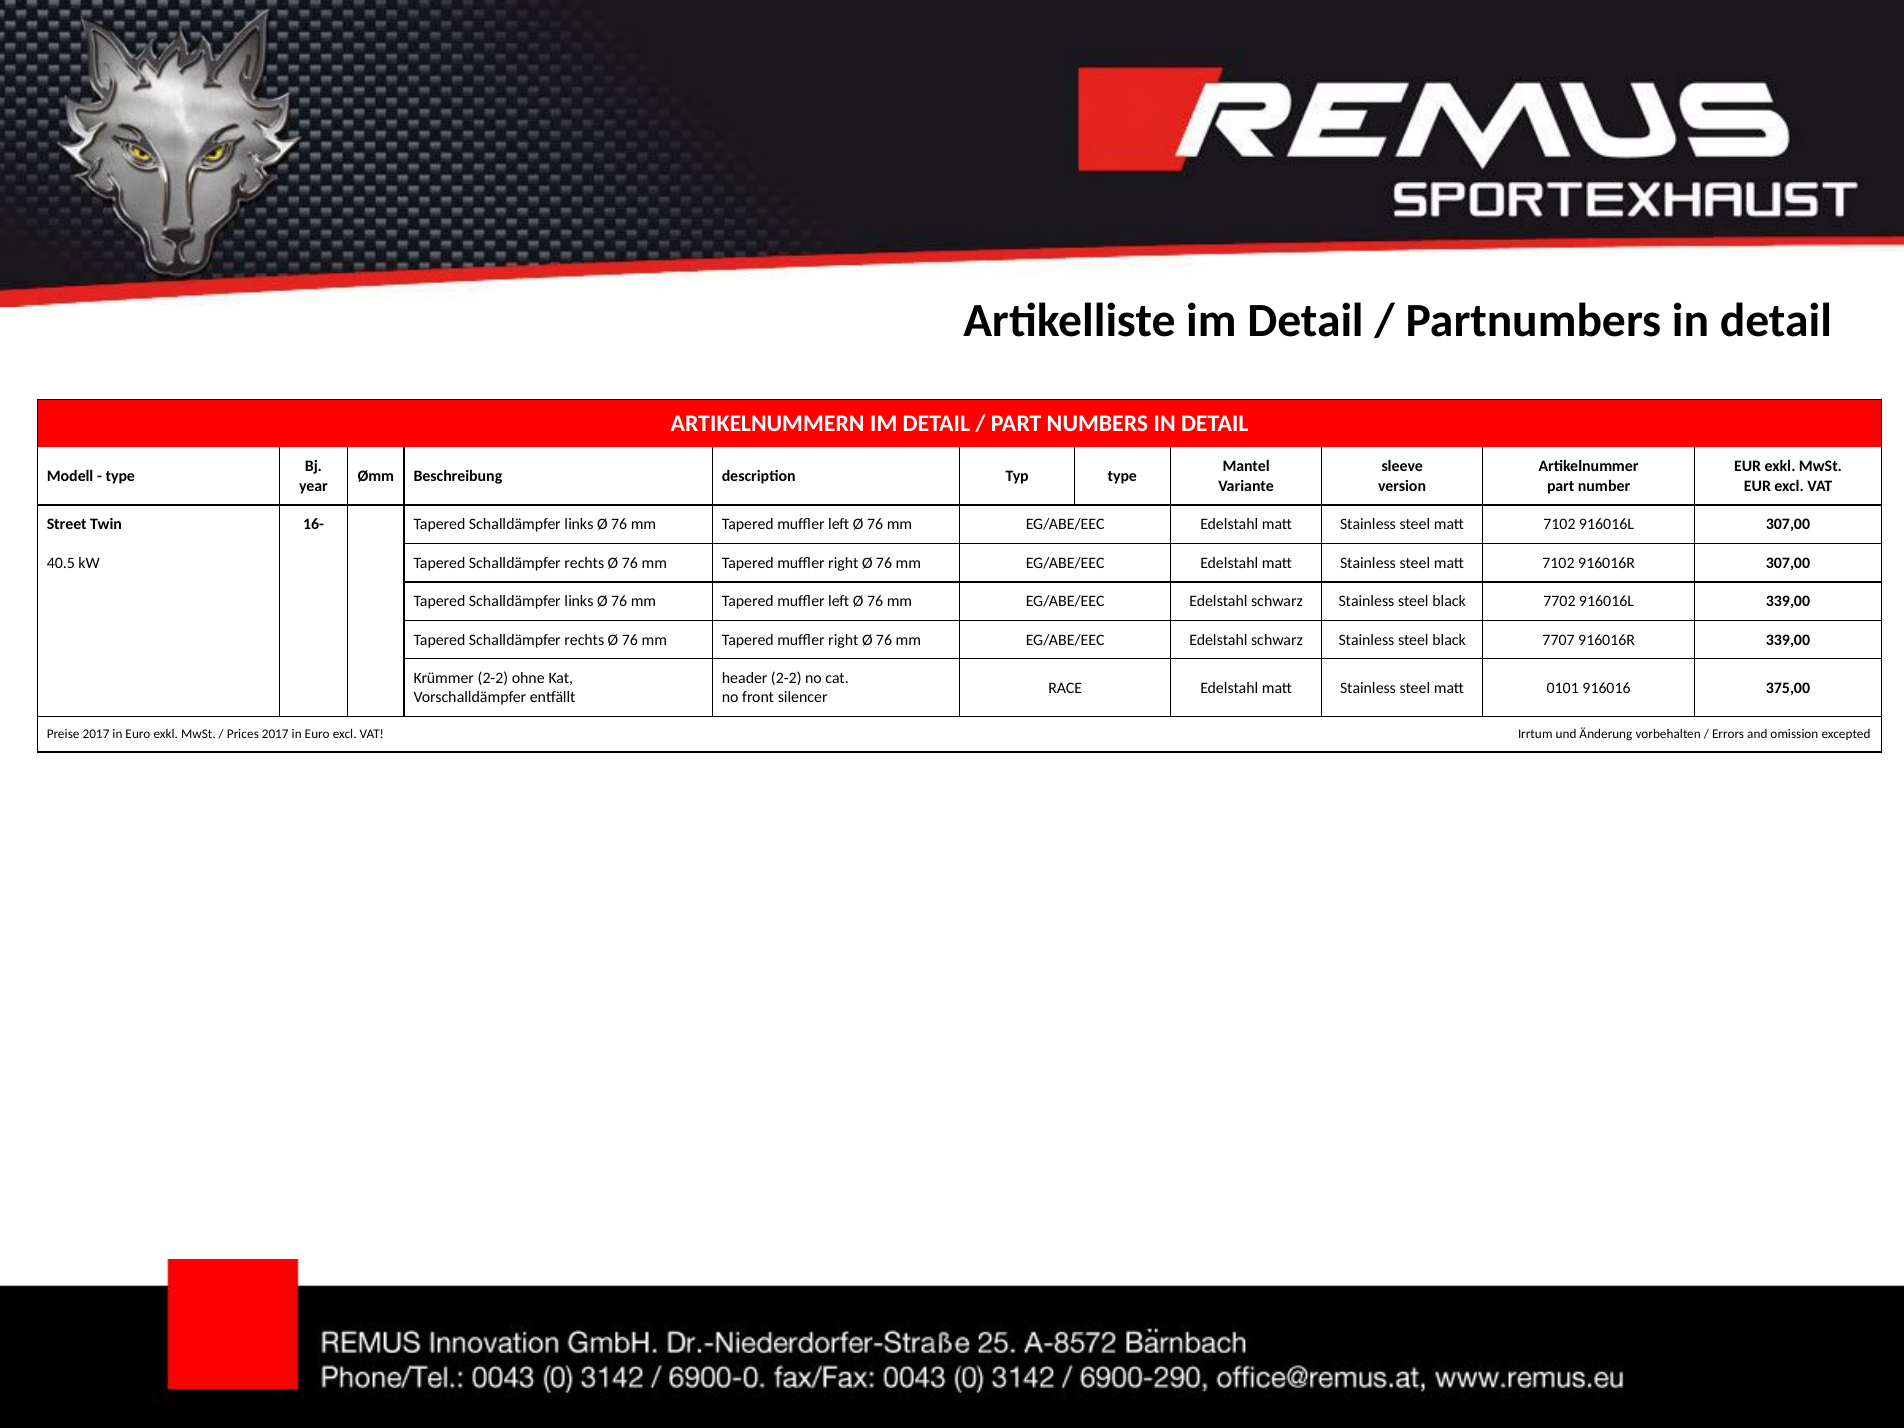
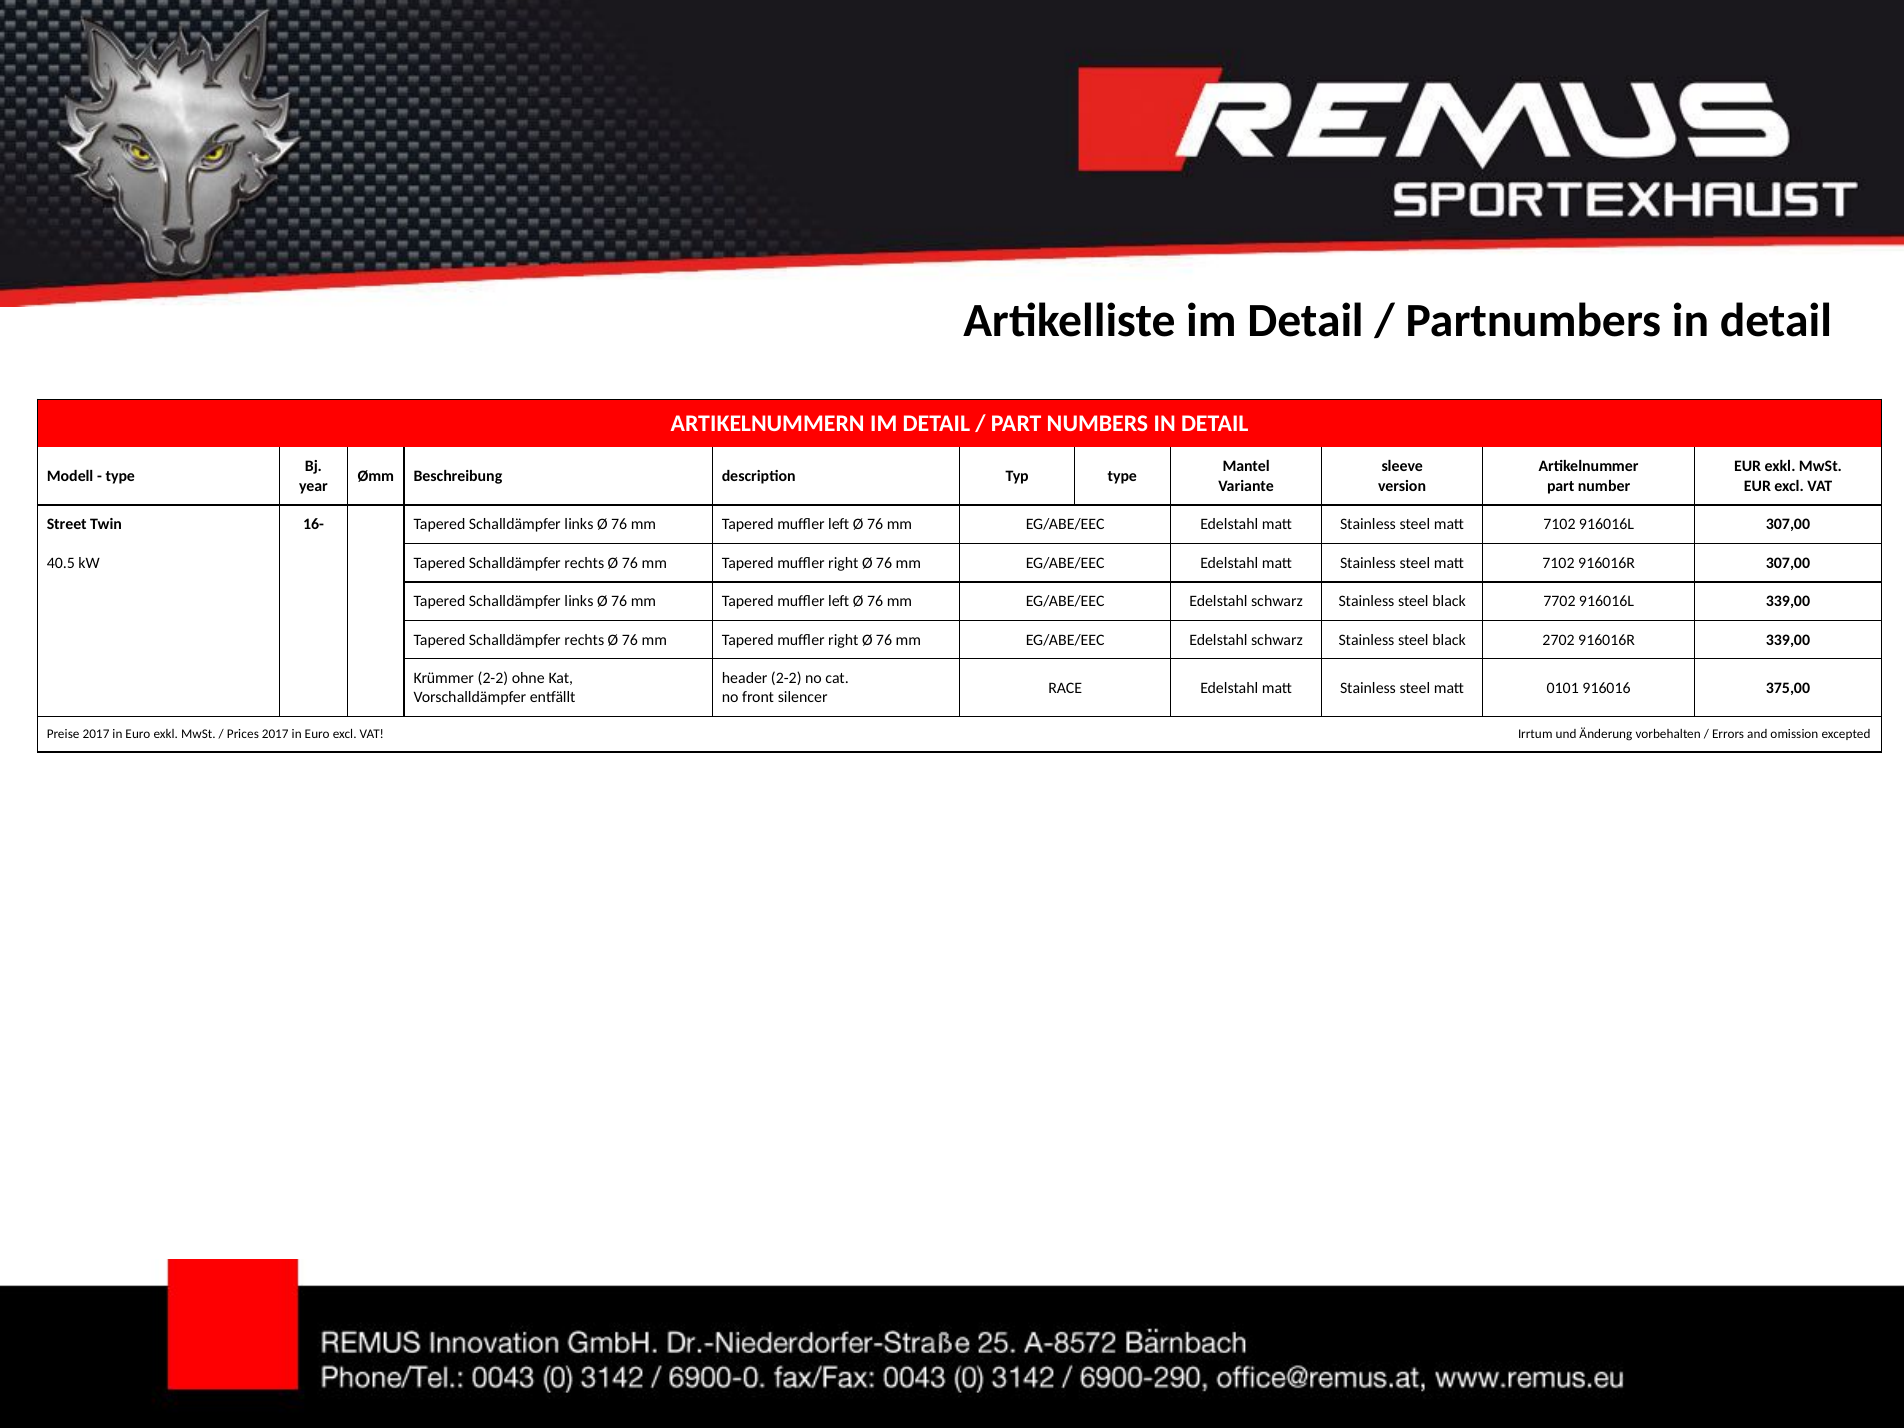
7707: 7707 -> 2702
